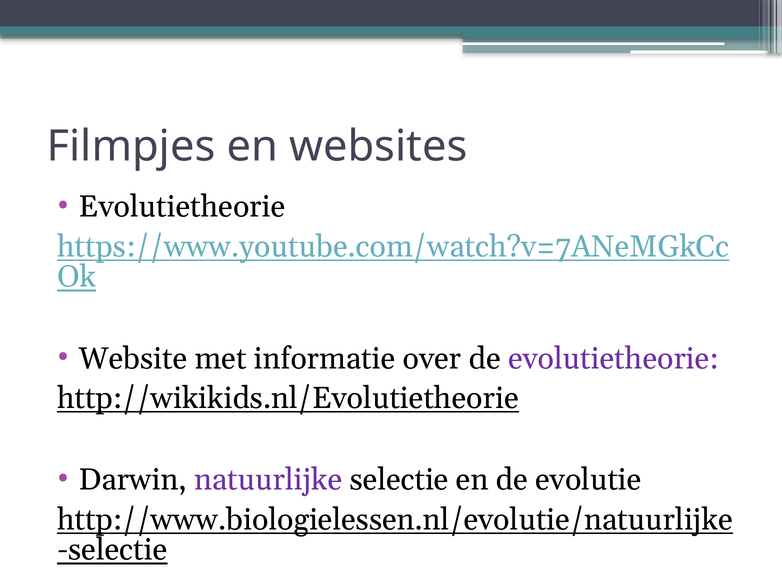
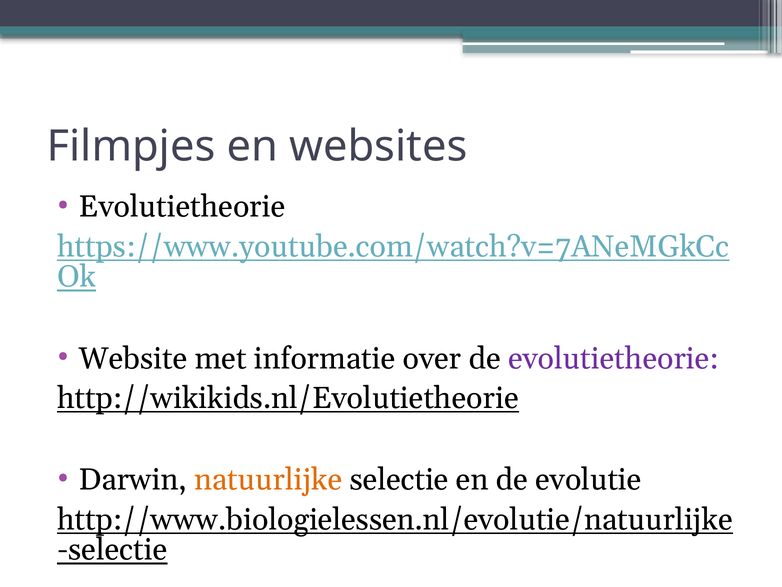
natuurlijke colour: purple -> orange
